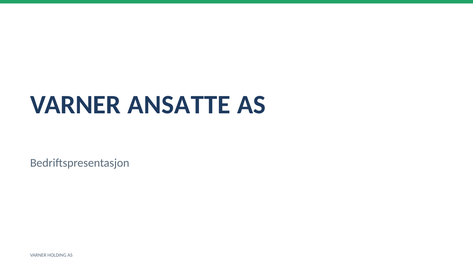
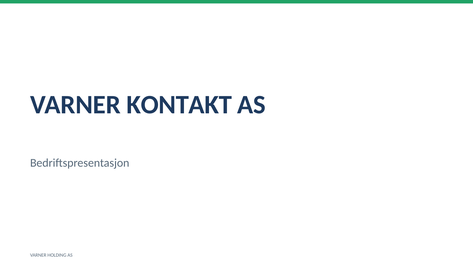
ANSATTE: ANSATTE -> KONTAKT
